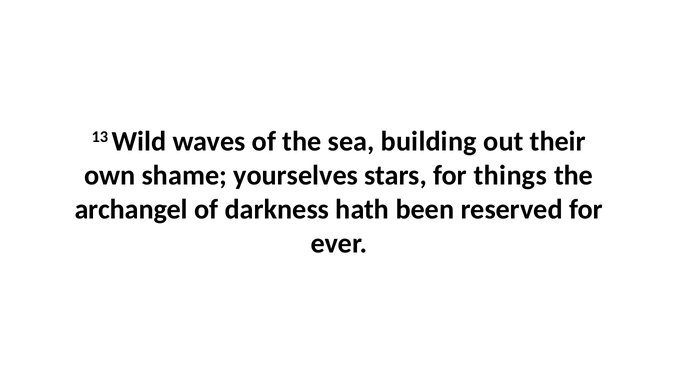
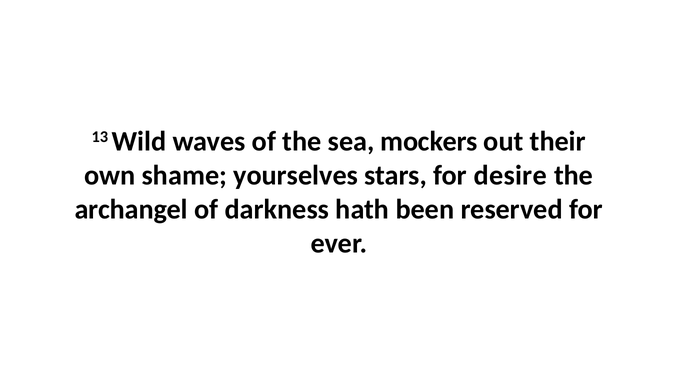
building: building -> mockers
things: things -> desire
